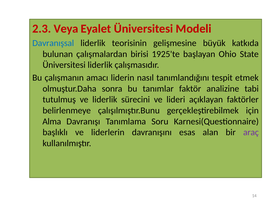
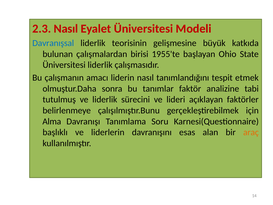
2.3 Veya: Veya -> Nasıl
1925'te: 1925'te -> 1955'te
araç colour: purple -> orange
